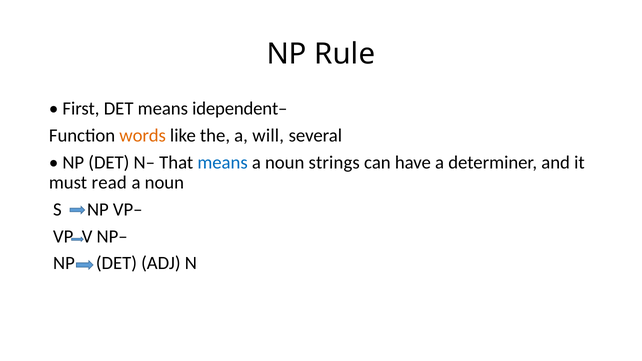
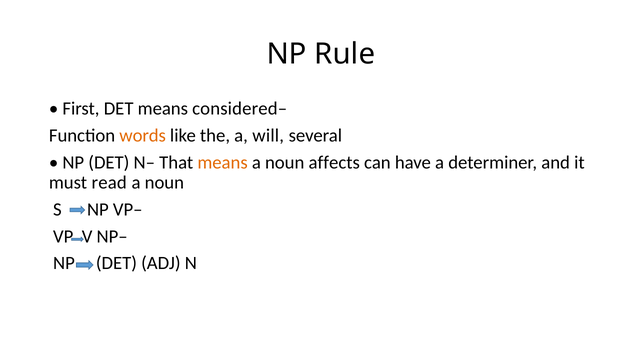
idependent–: idependent– -> considered–
means at (223, 162) colour: blue -> orange
strings: strings -> affects
